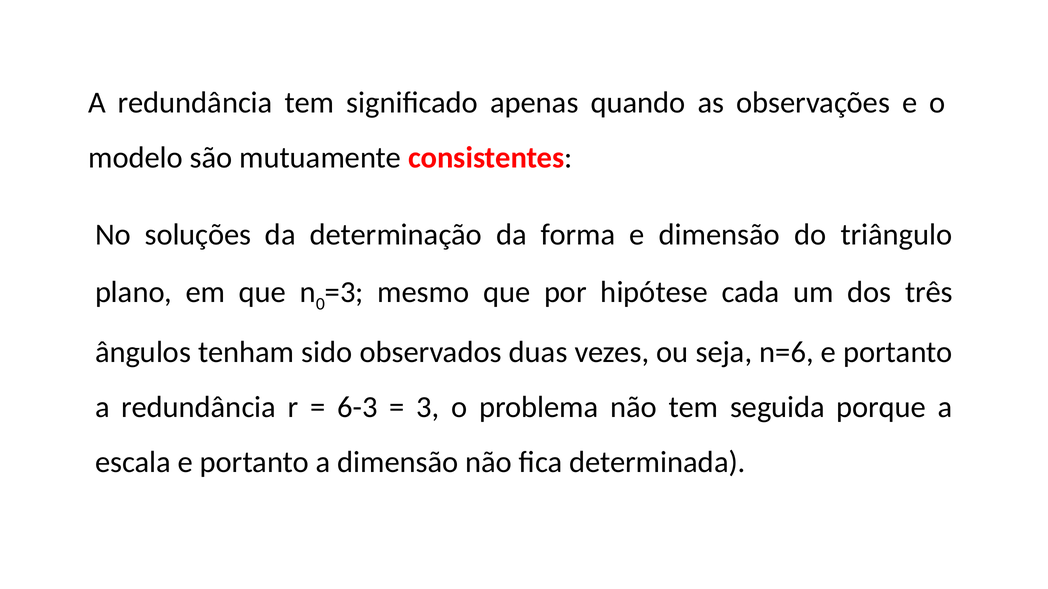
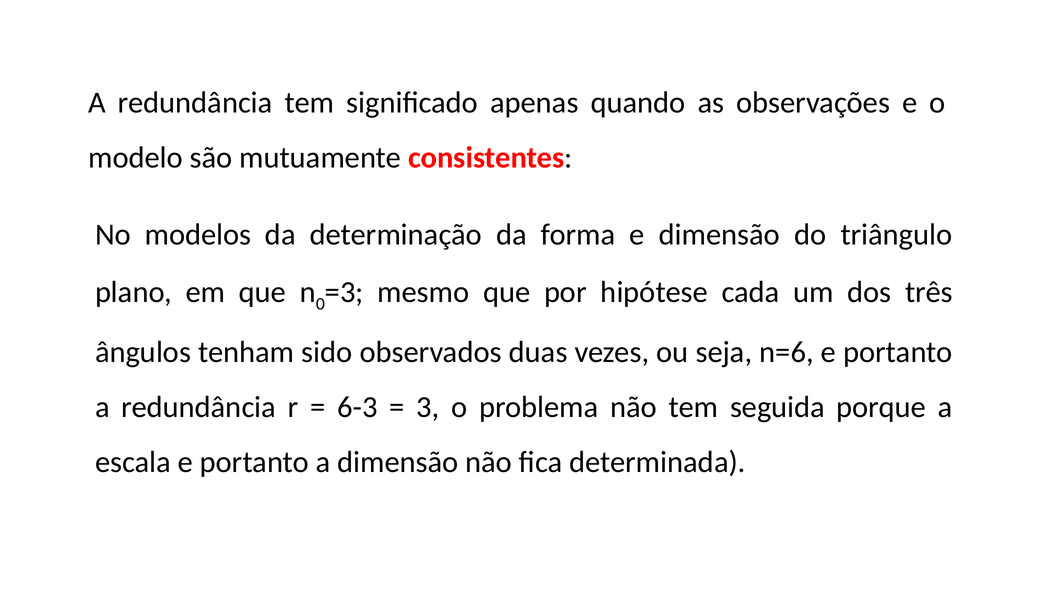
soluções: soluções -> modelos
